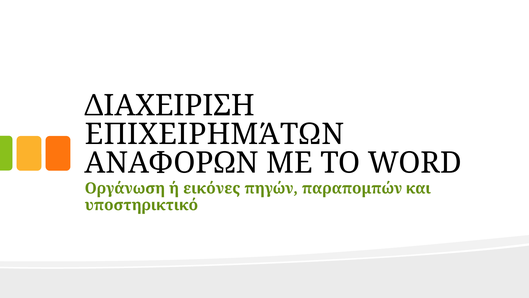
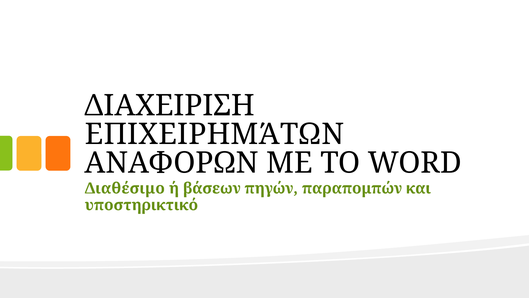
Οργάνωση: Οργάνωση -> Διαθέσιμο
εικόνες: εικόνες -> βάσεων
